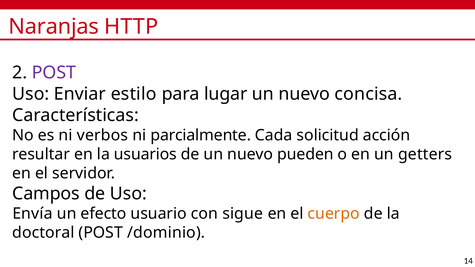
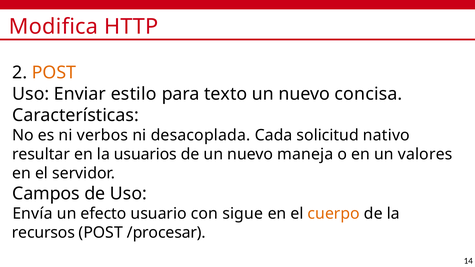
Naranjas: Naranjas -> Modifica
POST at (54, 73) colour: purple -> orange
lugar: lugar -> texto
parcialmente: parcialmente -> desacoplada
acción: acción -> nativo
pueden: pueden -> maneja
getters: getters -> valores
doctoral: doctoral -> recursos
/dominio: /dominio -> /procesar
